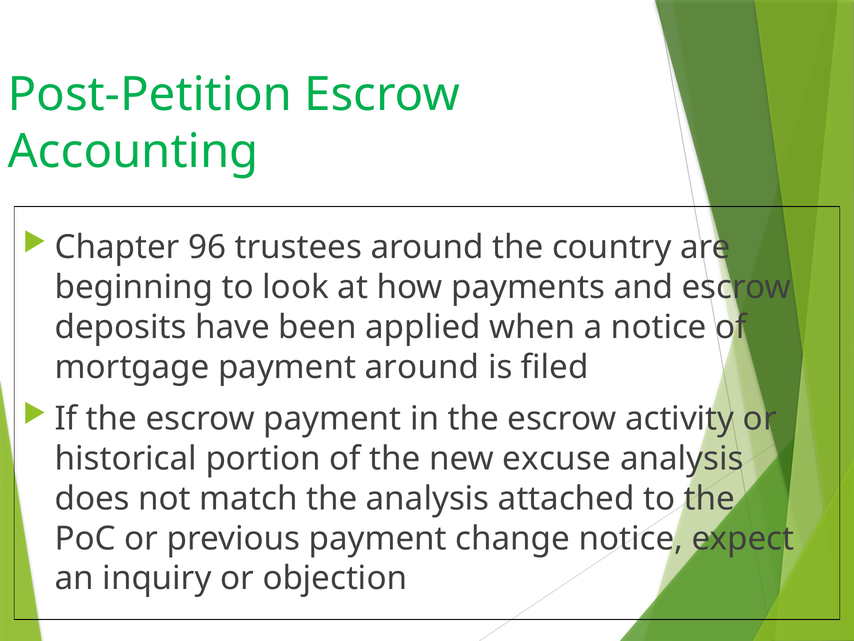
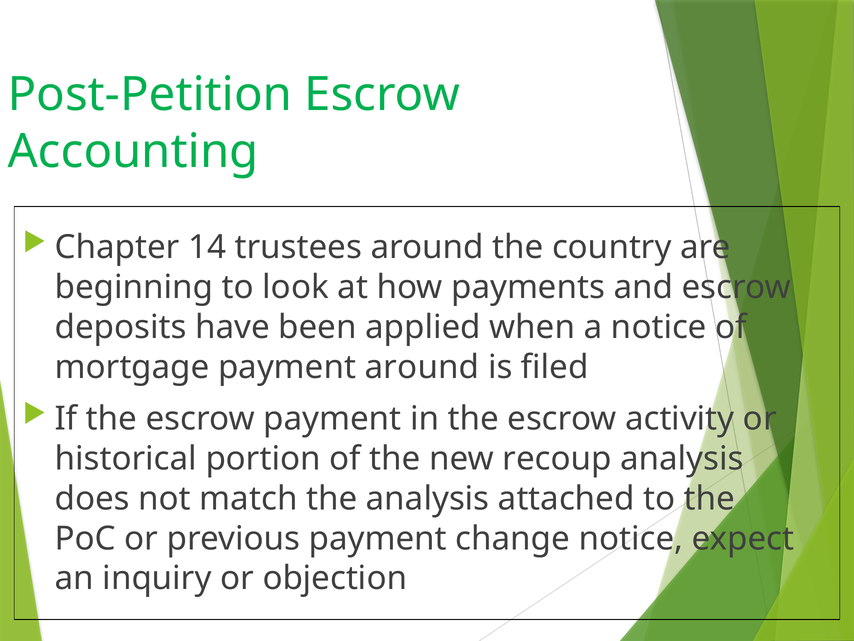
96: 96 -> 14
excuse: excuse -> recoup
